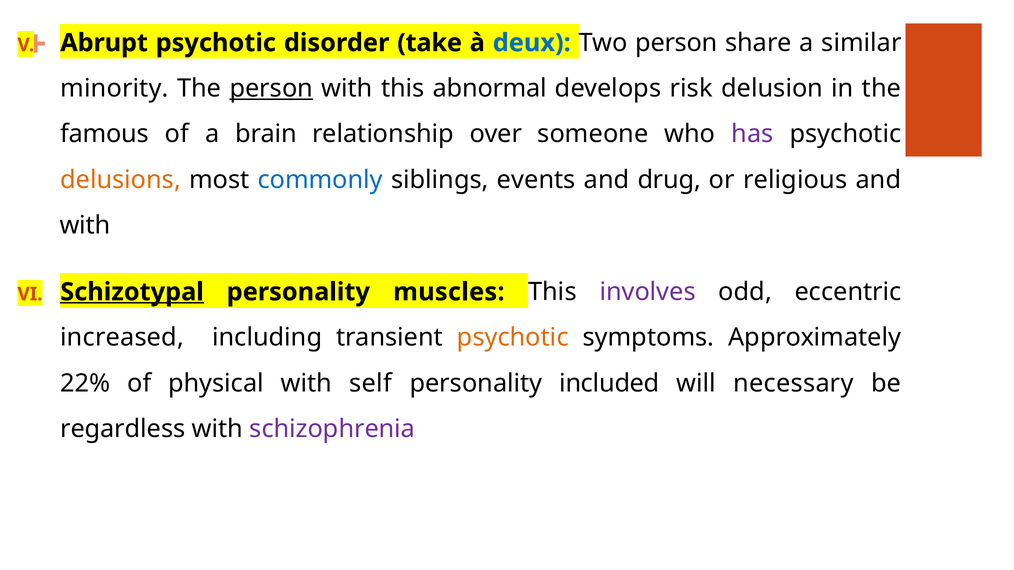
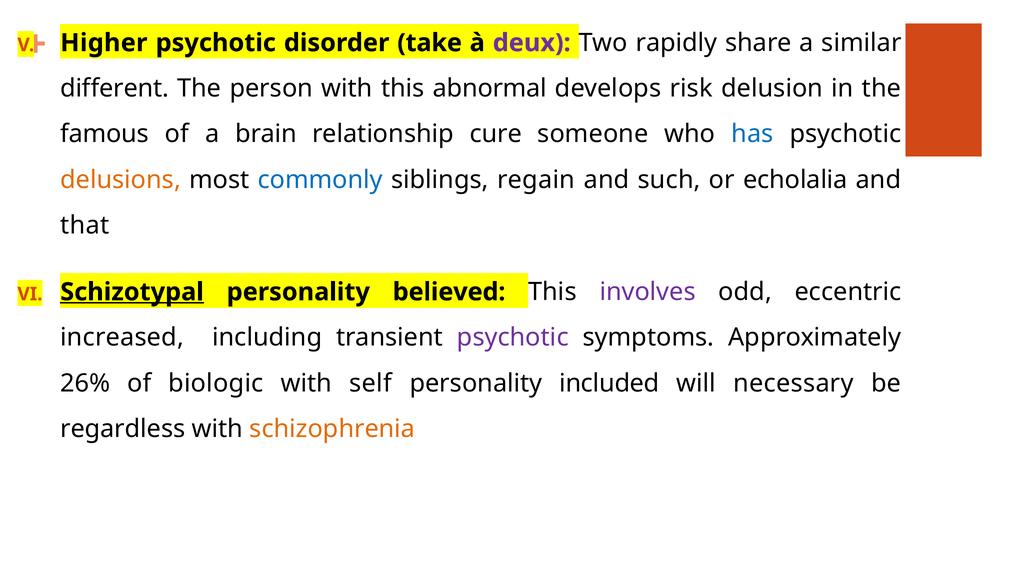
Abrupt: Abrupt -> Higher
deux colour: blue -> purple
Two person: person -> rapidly
minority: minority -> different
person at (271, 89) underline: present -> none
over: over -> cure
has colour: purple -> blue
events: events -> regain
drug: drug -> such
religious: religious -> echolalia
with at (85, 225): with -> that
muscles: muscles -> believed
psychotic at (513, 338) colour: orange -> purple
22%: 22% -> 26%
physical: physical -> biologic
schizophrenia colour: purple -> orange
